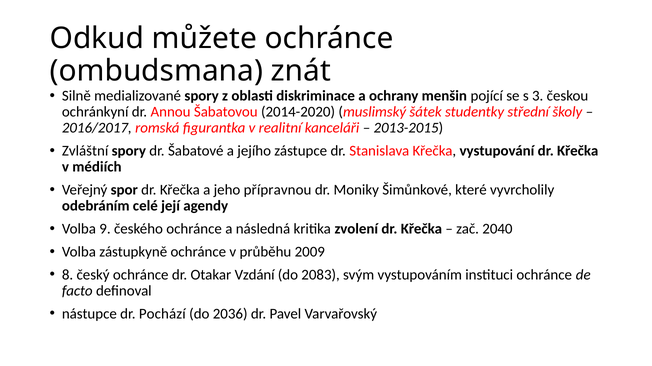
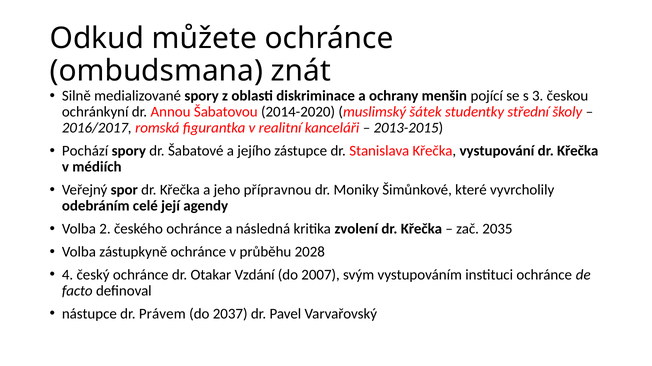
Zvláštní: Zvláštní -> Pochází
9: 9 -> 2
2040: 2040 -> 2035
2009: 2009 -> 2028
8: 8 -> 4
2083: 2083 -> 2007
Pochází: Pochází -> Právem
2036: 2036 -> 2037
